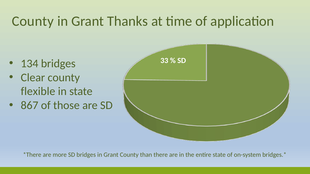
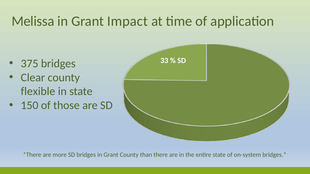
County at (33, 21): County -> Melissa
Thanks: Thanks -> Impact
134: 134 -> 375
867: 867 -> 150
